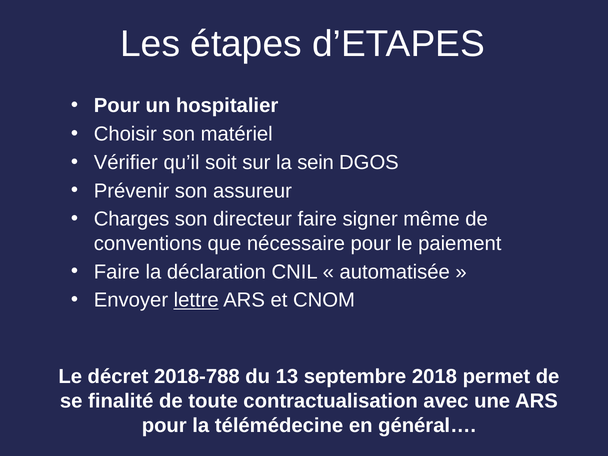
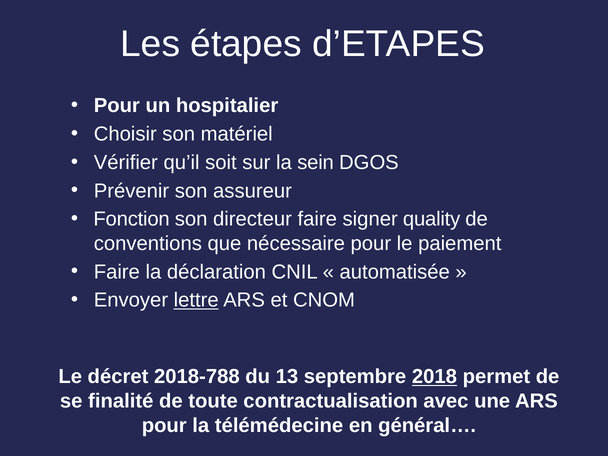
Charges: Charges -> Fonction
même: même -> quality
2018 underline: none -> present
